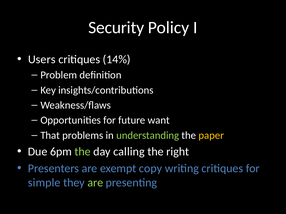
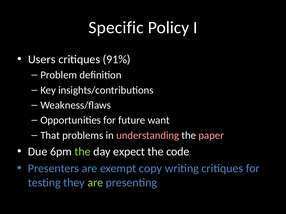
Security: Security -> Specific
14%: 14% -> 91%
understanding colour: light green -> pink
paper colour: yellow -> pink
calling: calling -> expect
right: right -> code
simple: simple -> testing
